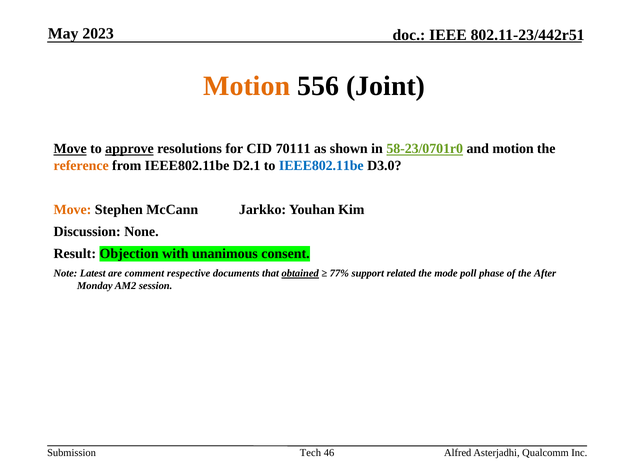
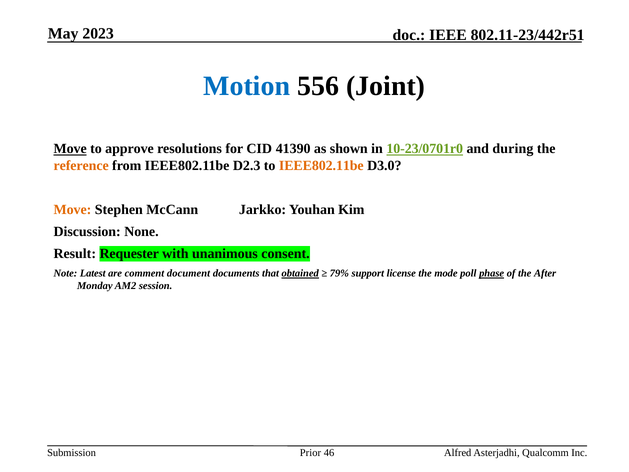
Motion at (247, 86) colour: orange -> blue
approve underline: present -> none
70111: 70111 -> 41390
58-23/0701r0: 58-23/0701r0 -> 10-23/0701r0
and motion: motion -> during
D2.1: D2.1 -> D2.3
IEEE802.11be at (321, 166) colour: blue -> orange
Objection: Objection -> Requester
respective: respective -> document
77%: 77% -> 79%
related: related -> license
phase underline: none -> present
Tech: Tech -> Prior
